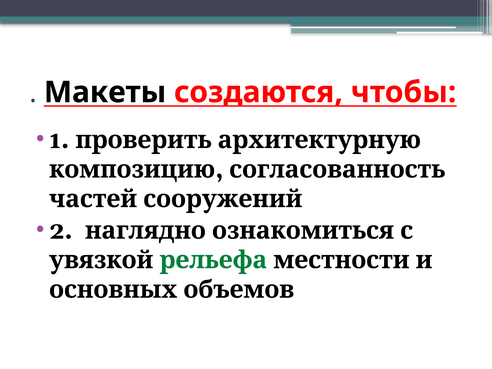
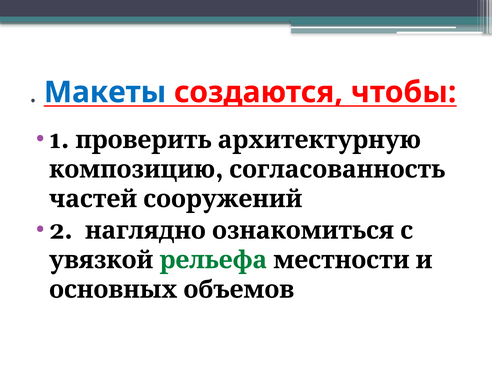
Макеты colour: black -> blue
